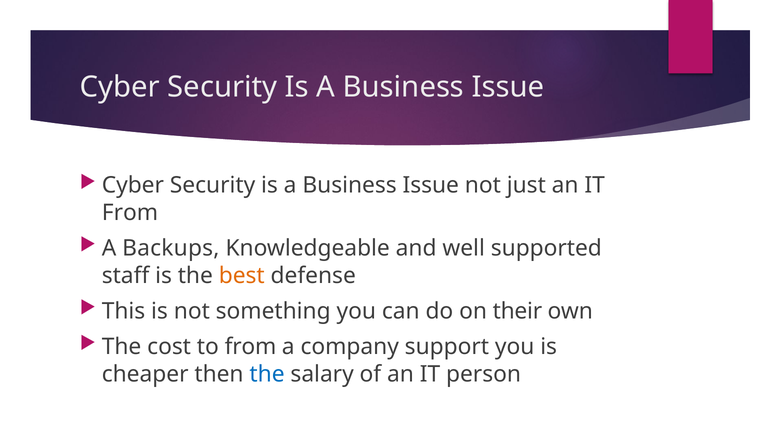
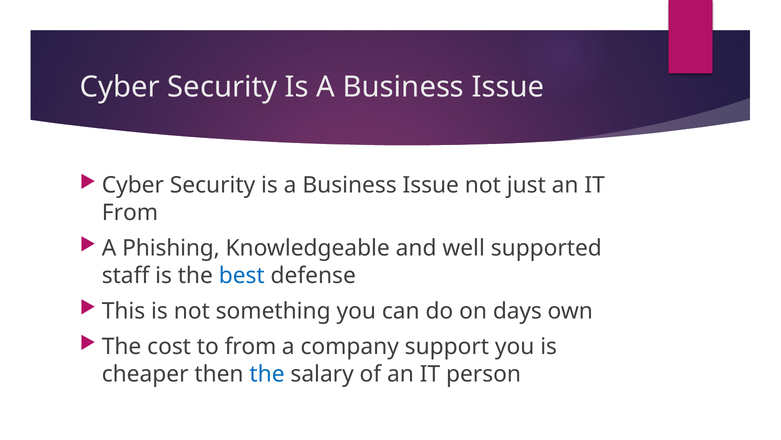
Backups: Backups -> Phishing
best colour: orange -> blue
their: their -> days
